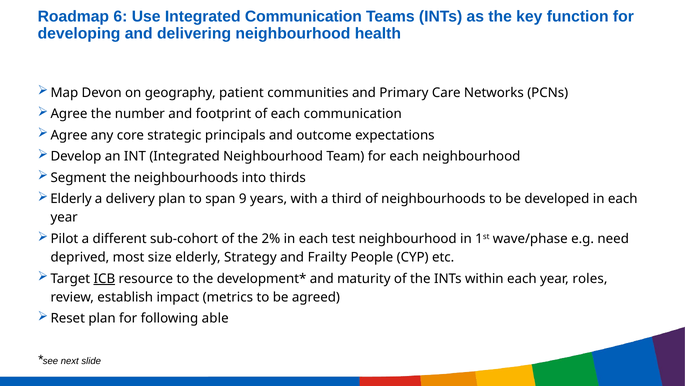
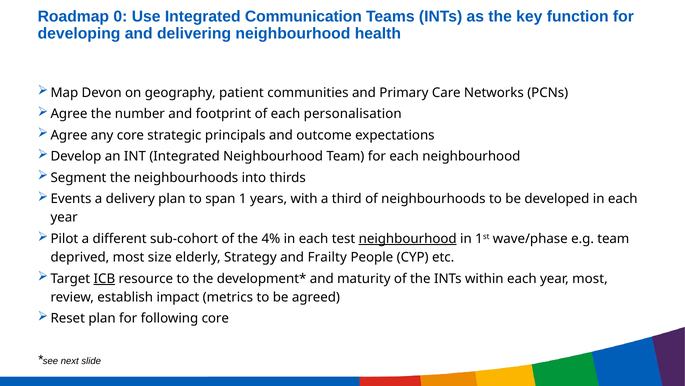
6: 6 -> 0
each communication: communication -> personalisation
Elderly at (71, 199): Elderly -> Events
9: 9 -> 1
2%: 2% -> 4%
neighbourhood at (408, 238) underline: none -> present
e.g need: need -> team
year roles: roles -> most
following able: able -> core
